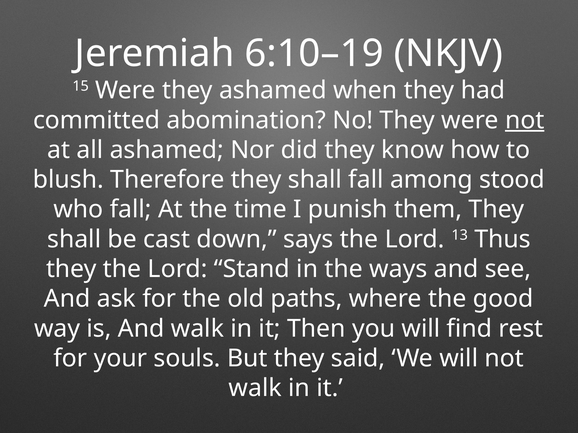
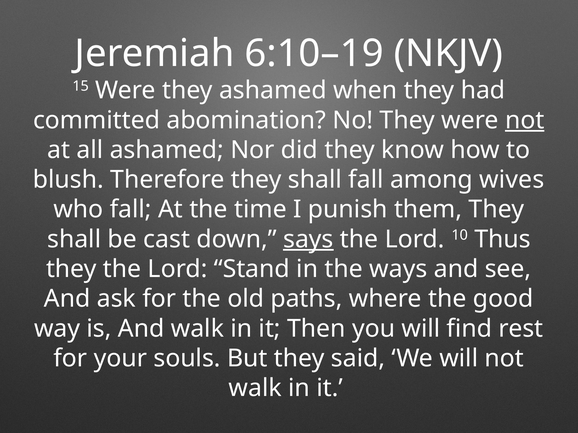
stood: stood -> wives
says underline: none -> present
13: 13 -> 10
